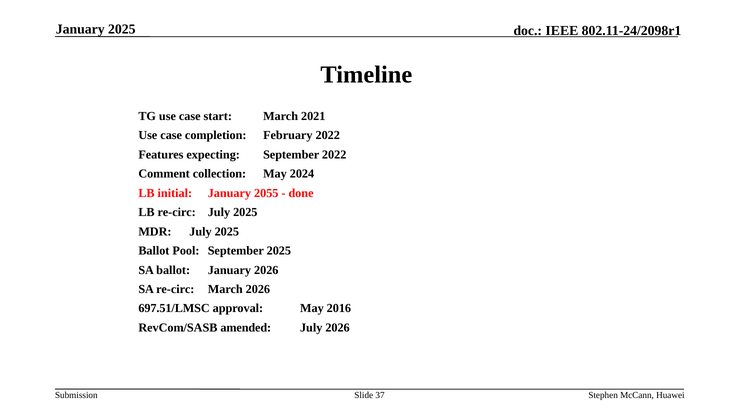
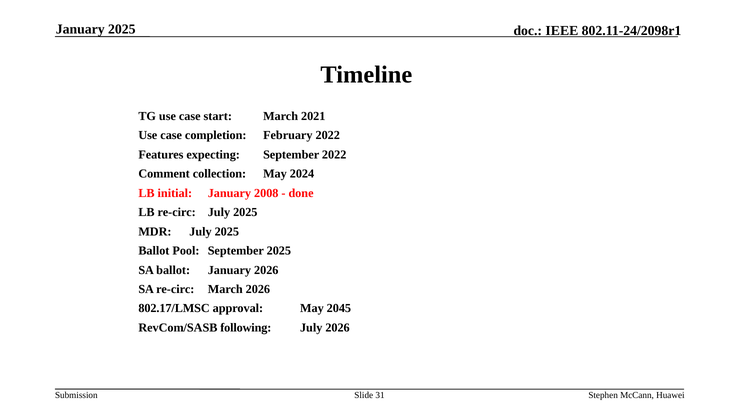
2055: 2055 -> 2008
697.51/LMSC: 697.51/LMSC -> 802.17/LMSC
2016: 2016 -> 2045
amended: amended -> following
37: 37 -> 31
